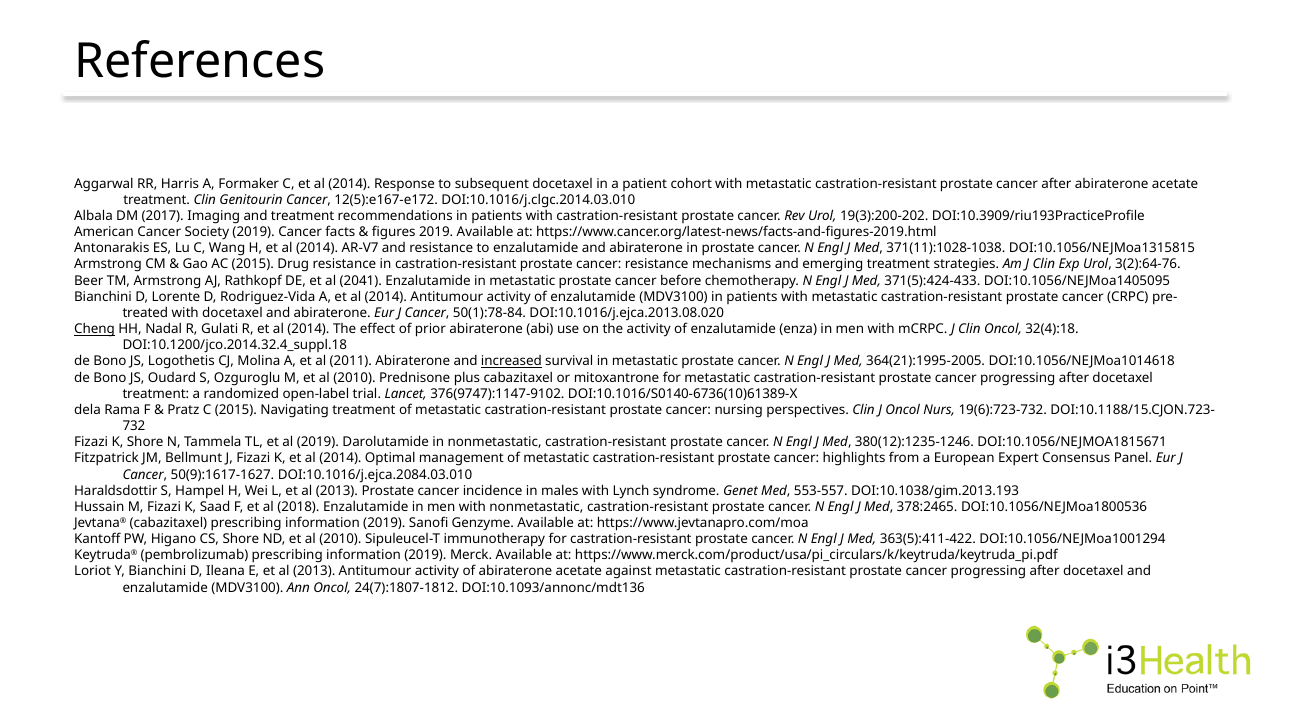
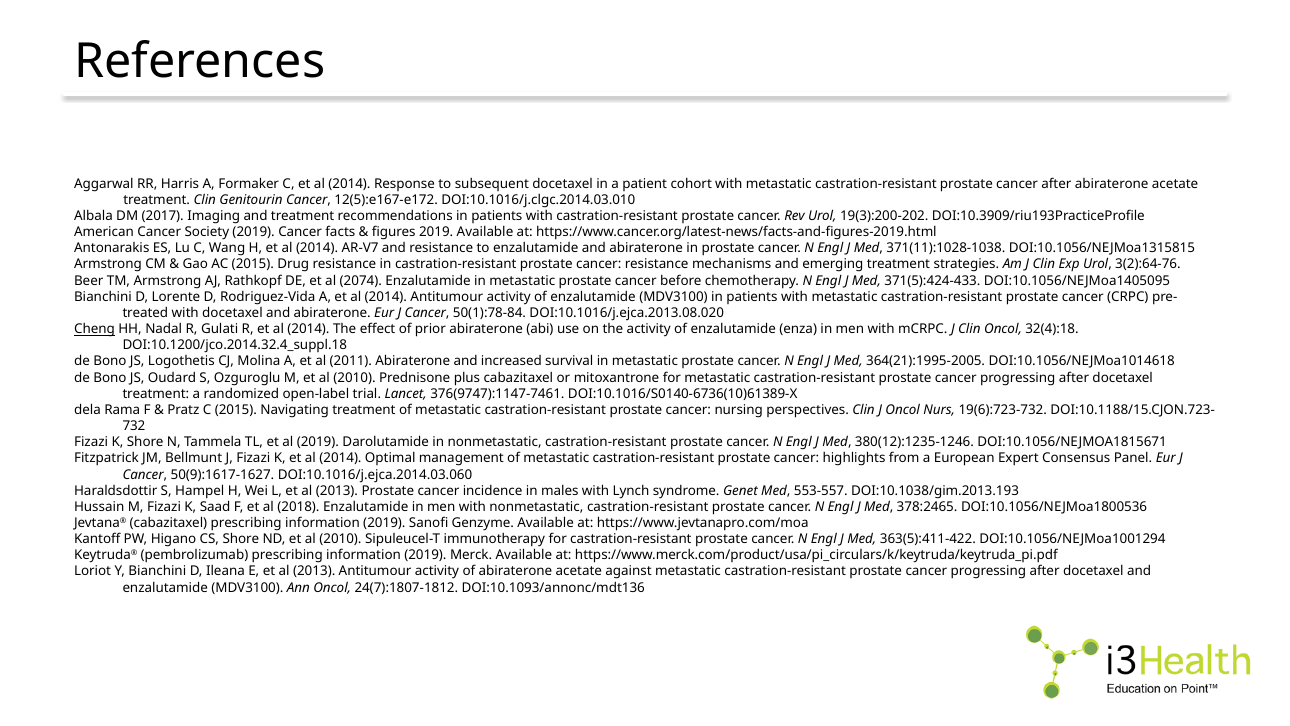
2041: 2041 -> 2074
increased underline: present -> none
376(9747):1147-9102: 376(9747):1147-9102 -> 376(9747):1147-7461
DOI:10.1016/j.ejca.2084.03.010: DOI:10.1016/j.ejca.2084.03.010 -> DOI:10.1016/j.ejca.2014.03.060
